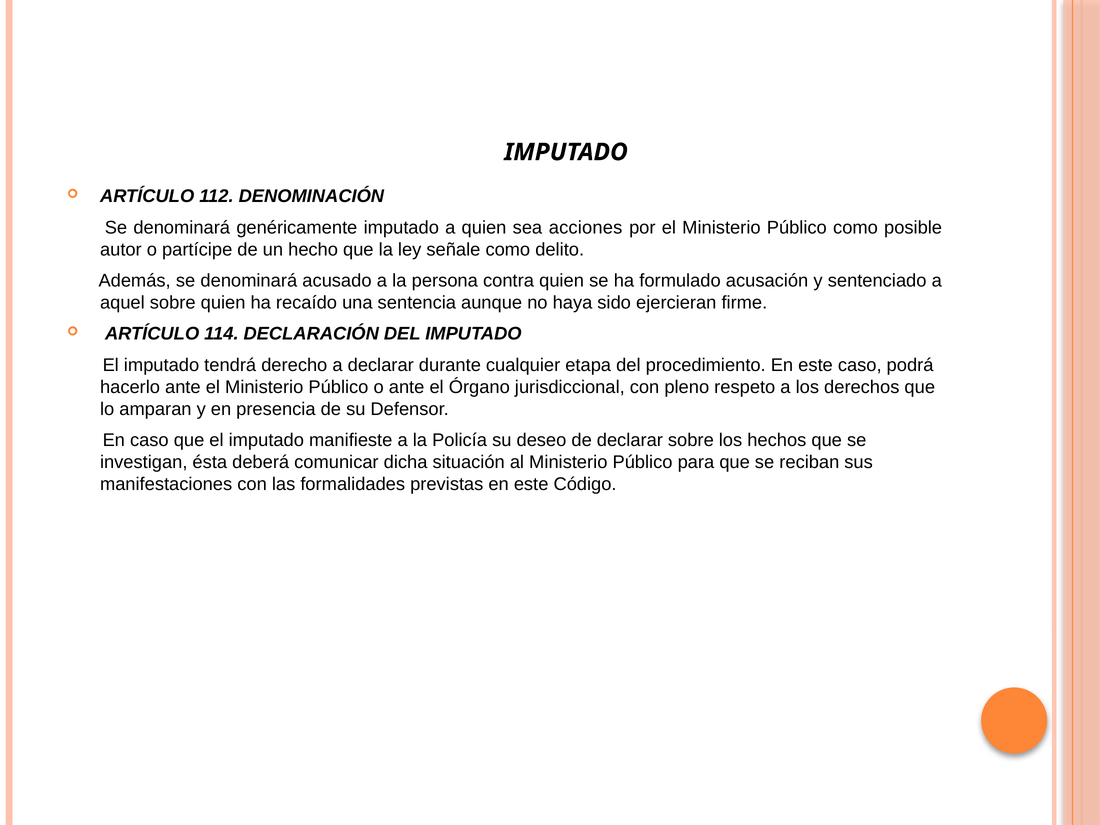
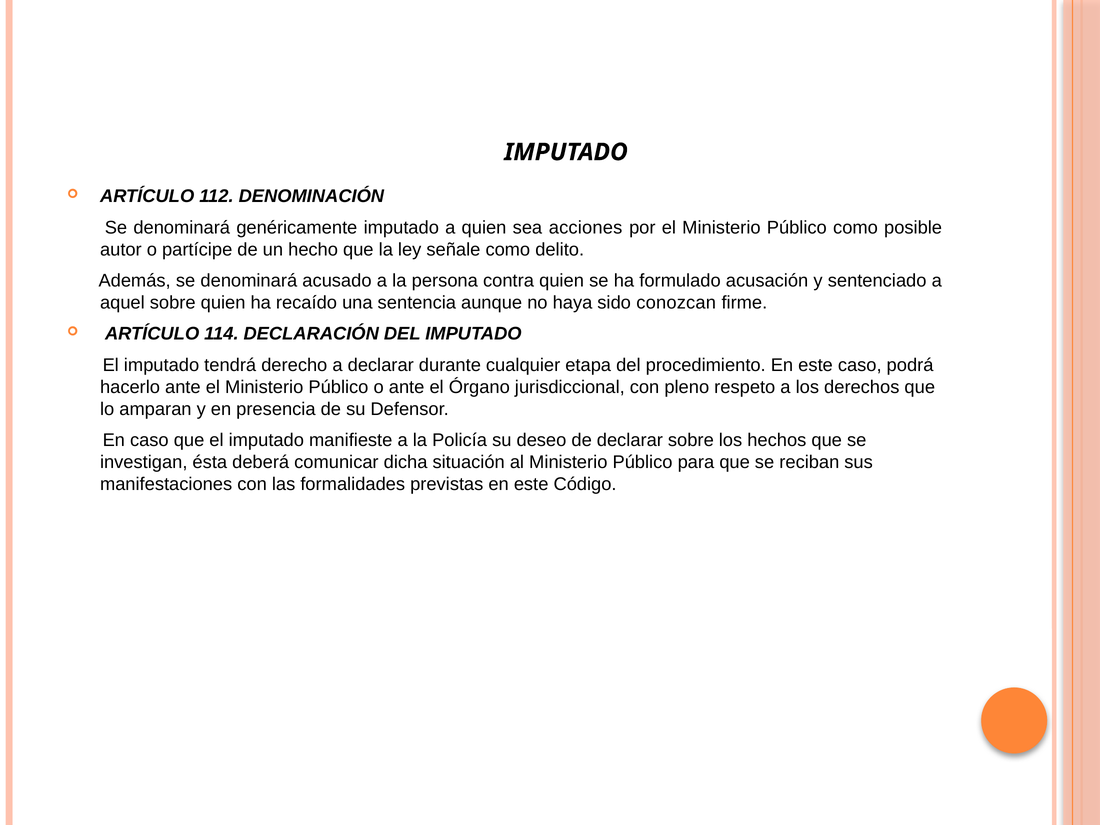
ejercieran: ejercieran -> conozcan
